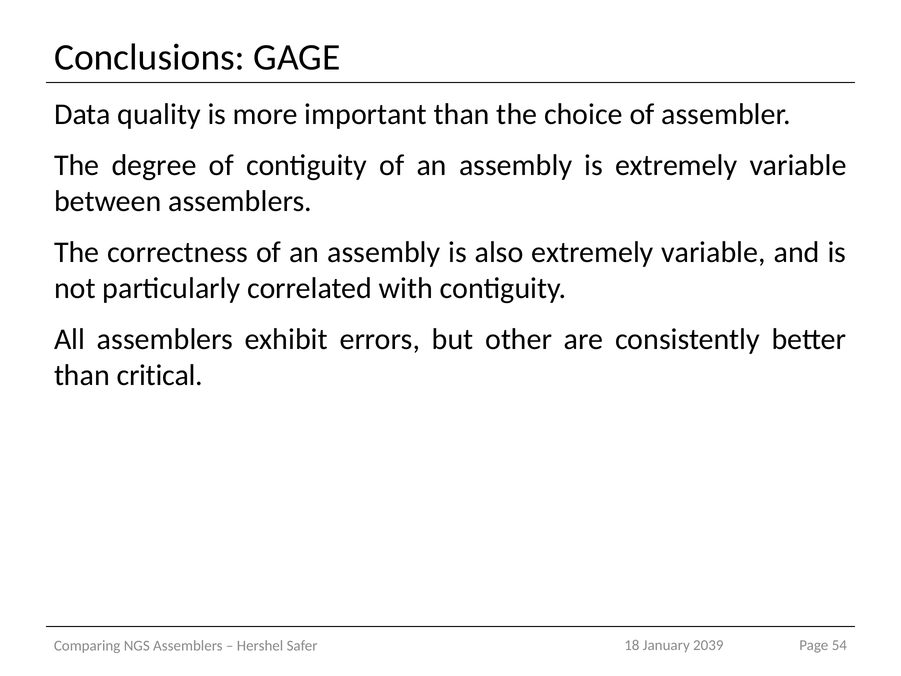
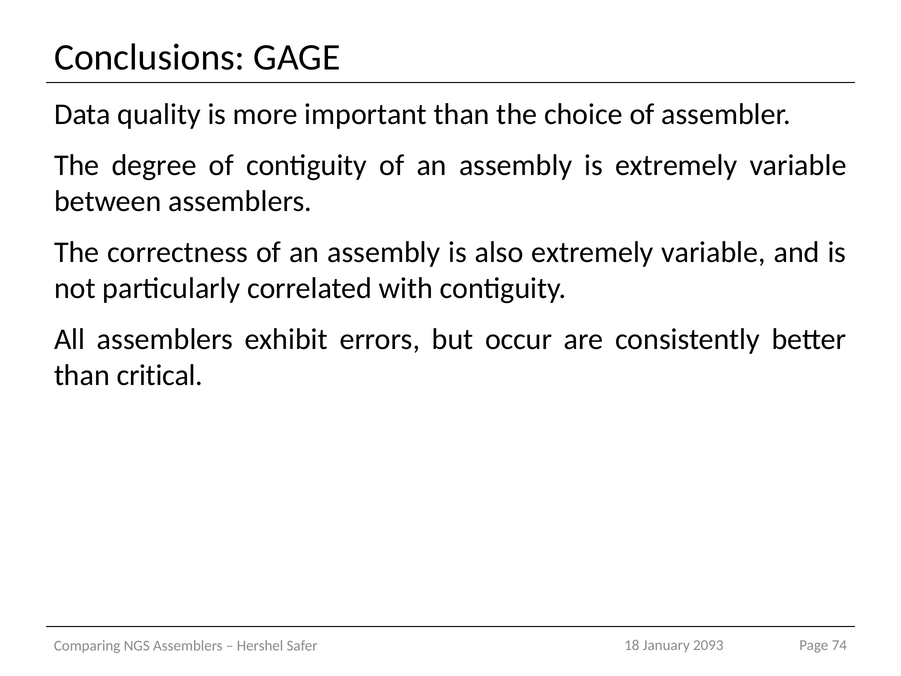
other: other -> occur
2039: 2039 -> 2093
54: 54 -> 74
